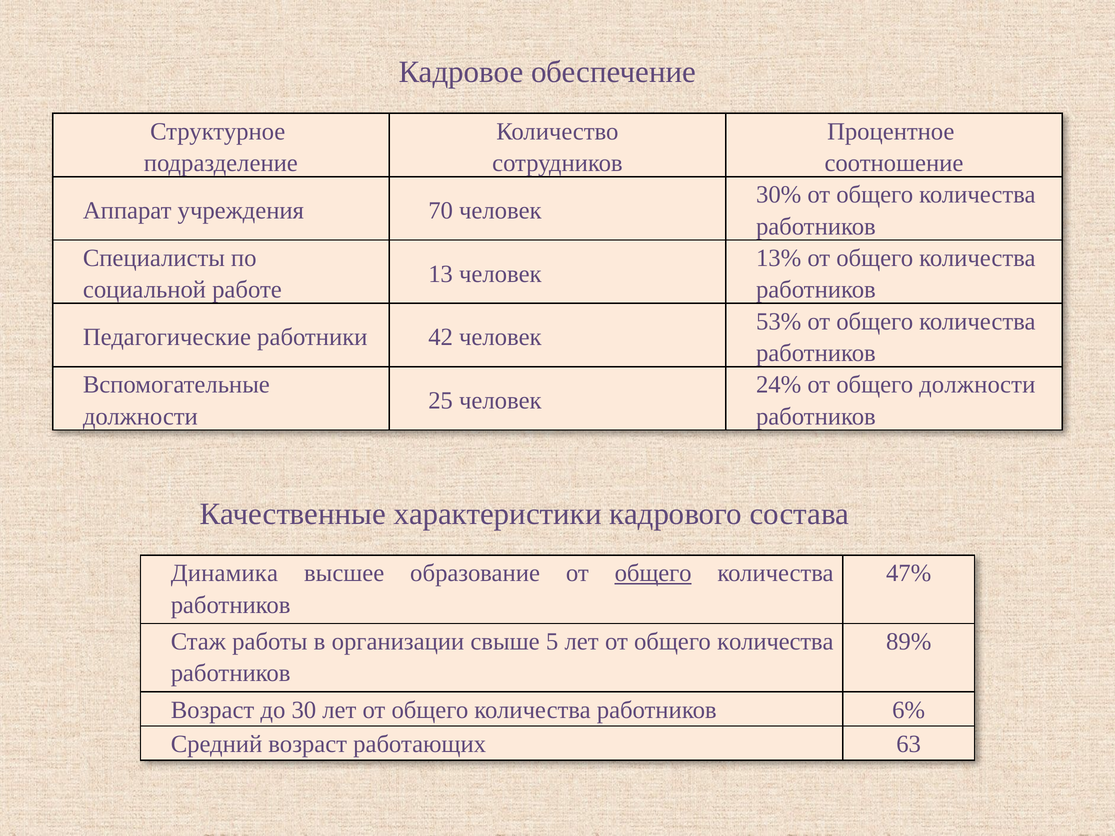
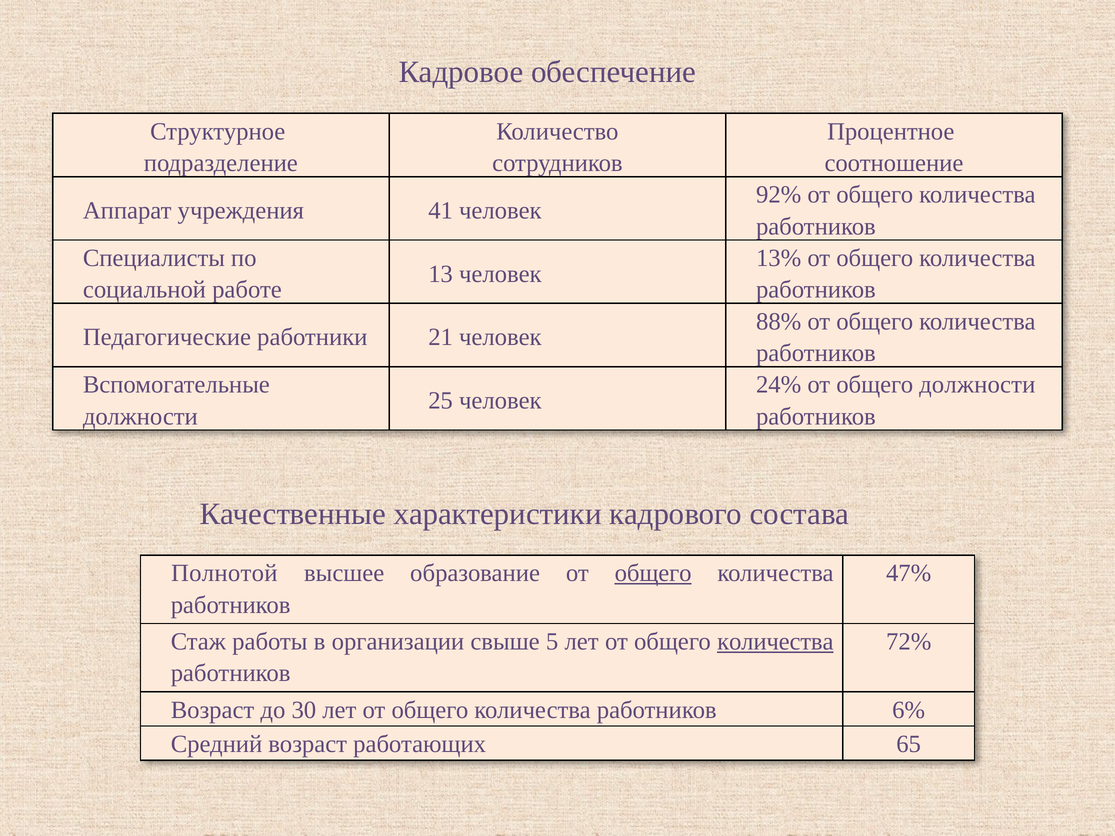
30%: 30% -> 92%
70: 70 -> 41
53%: 53% -> 88%
42: 42 -> 21
Динамика: Динамика -> Полнотой
количества at (775, 642) underline: none -> present
89%: 89% -> 72%
63: 63 -> 65
